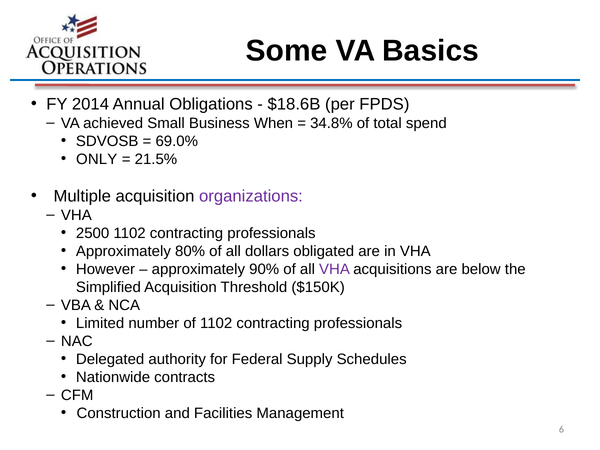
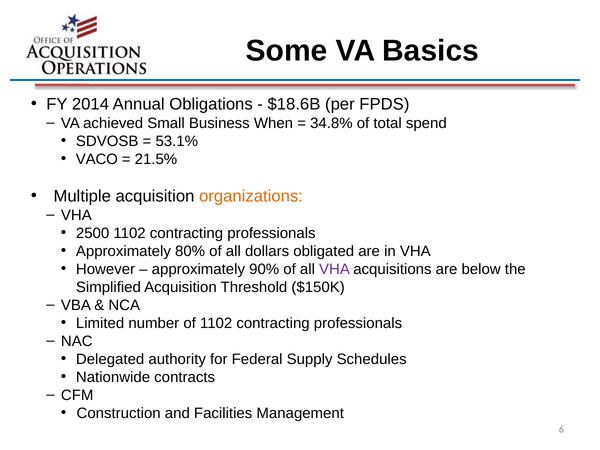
69.0%: 69.0% -> 53.1%
ONLY: ONLY -> VACO
organizations colour: purple -> orange
